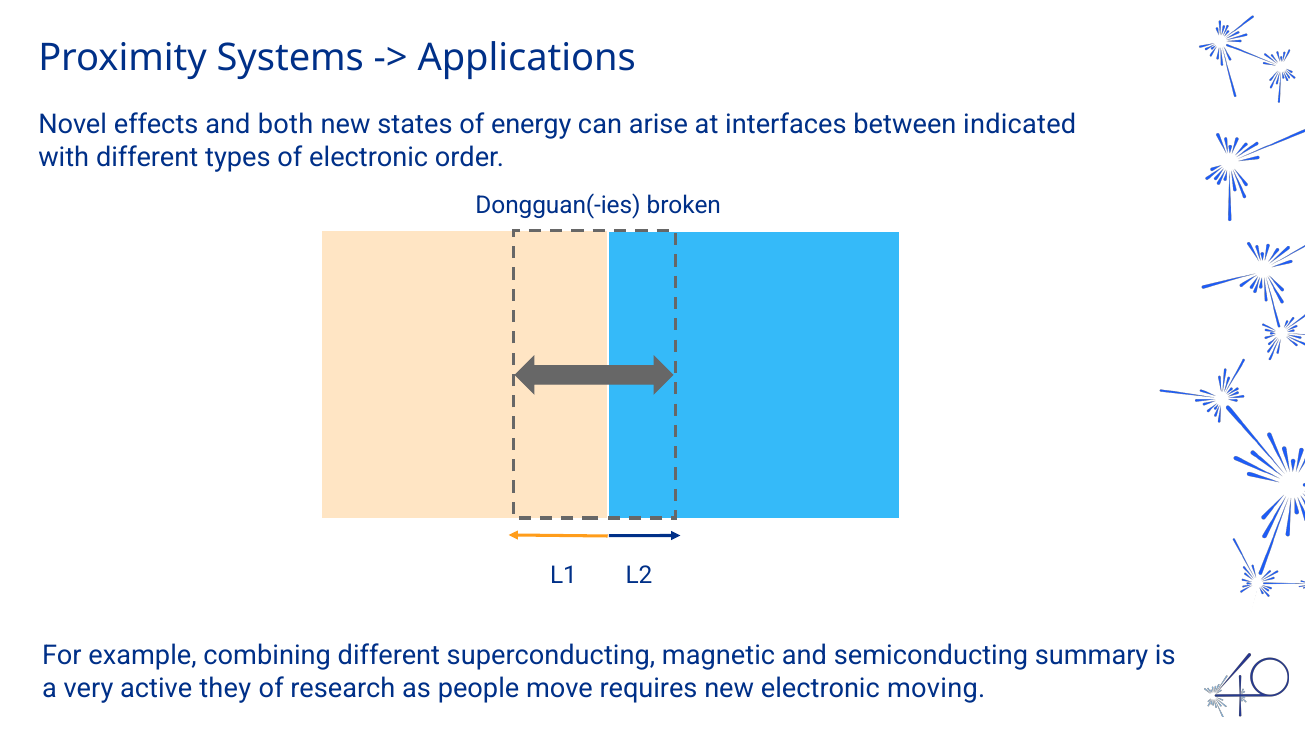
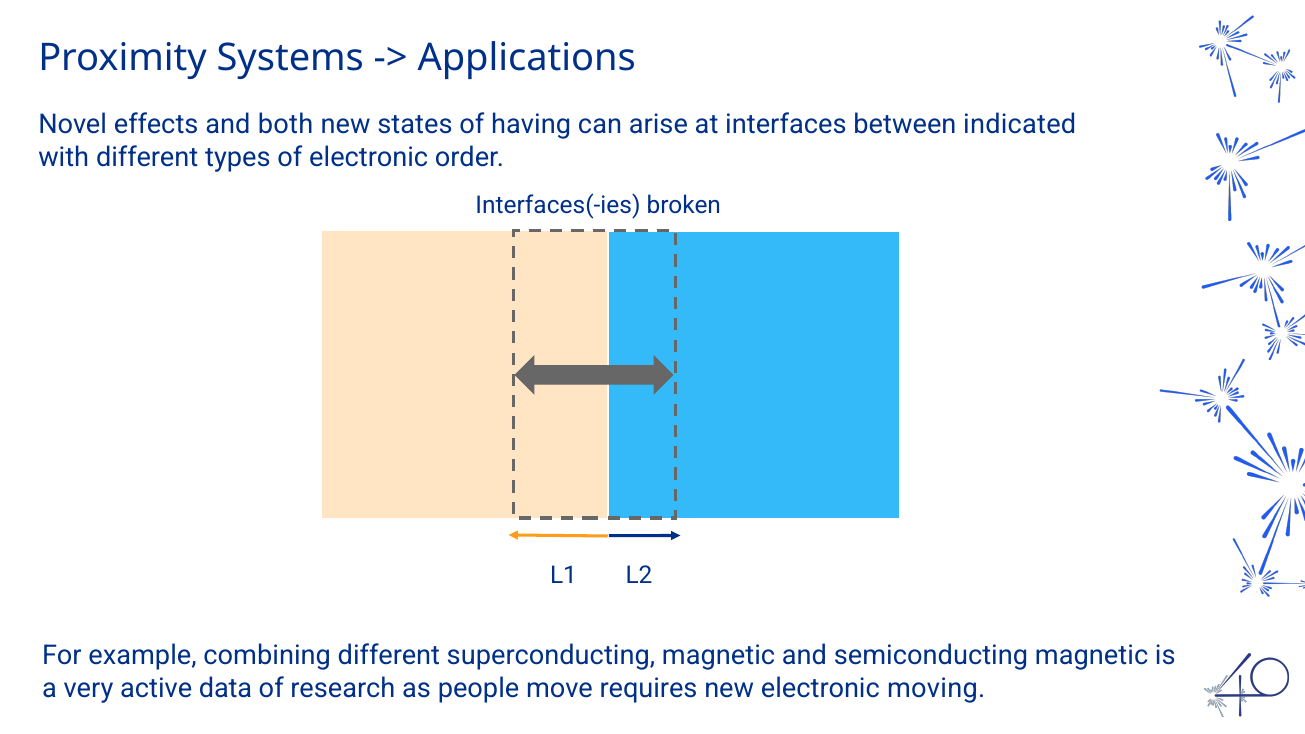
energy: energy -> having
Dongguan(-ies: Dongguan(-ies -> Interfaces(-ies
semiconducting summary: summary -> magnetic
they: they -> data
